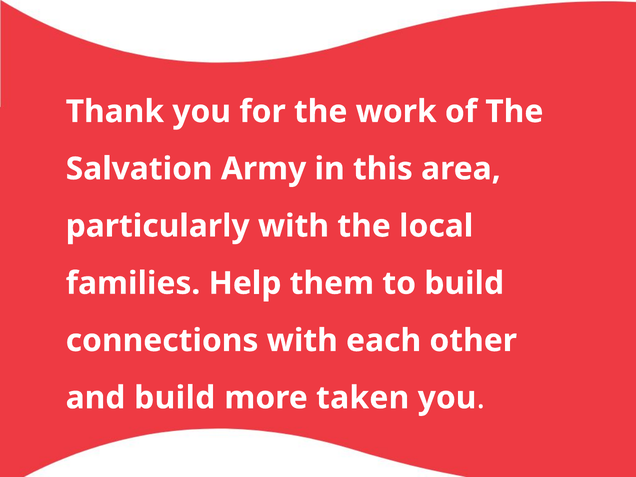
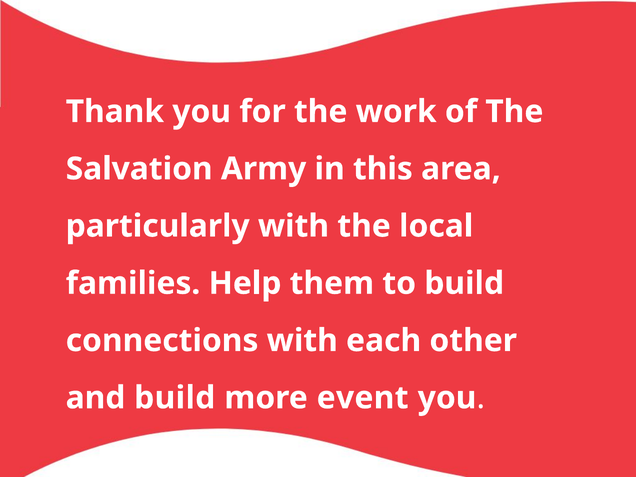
taken: taken -> event
